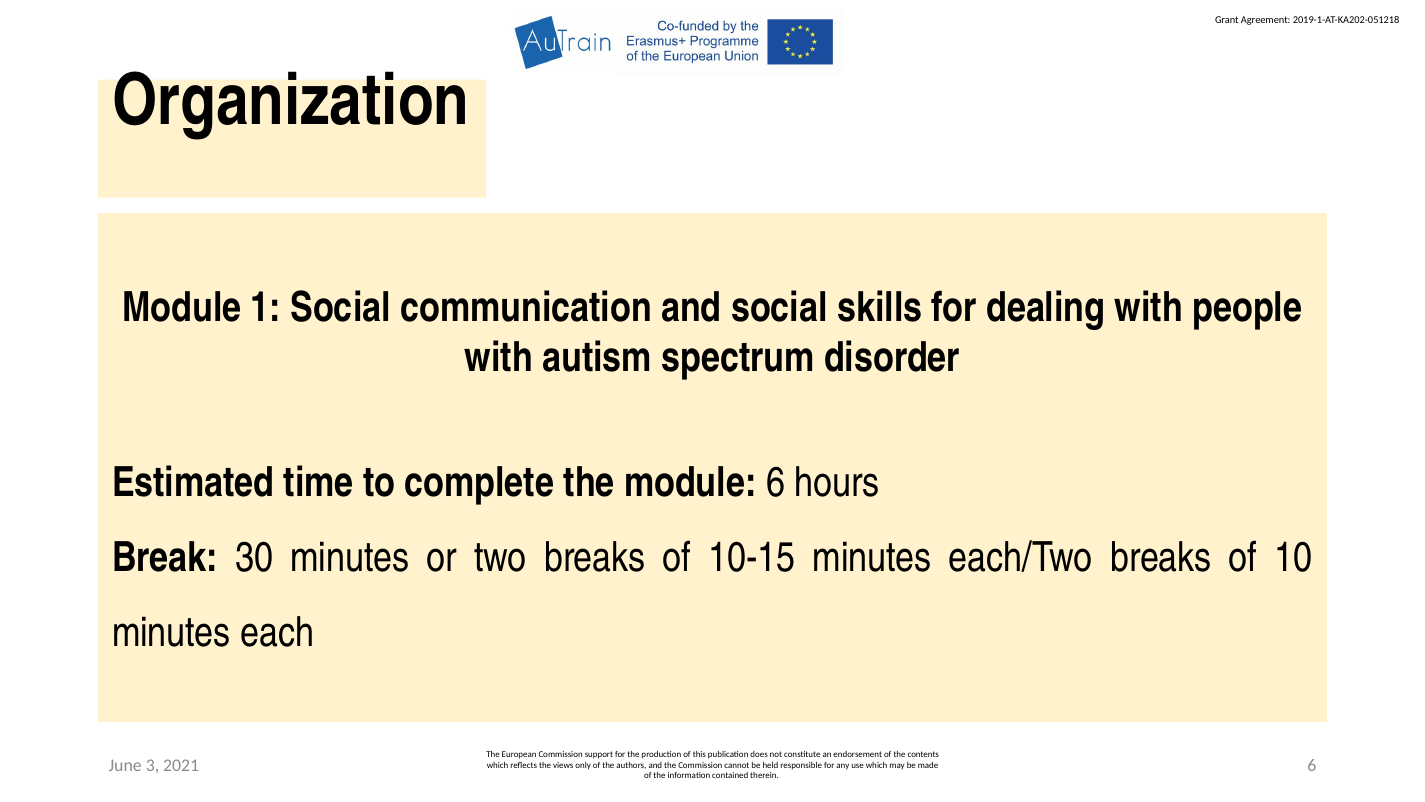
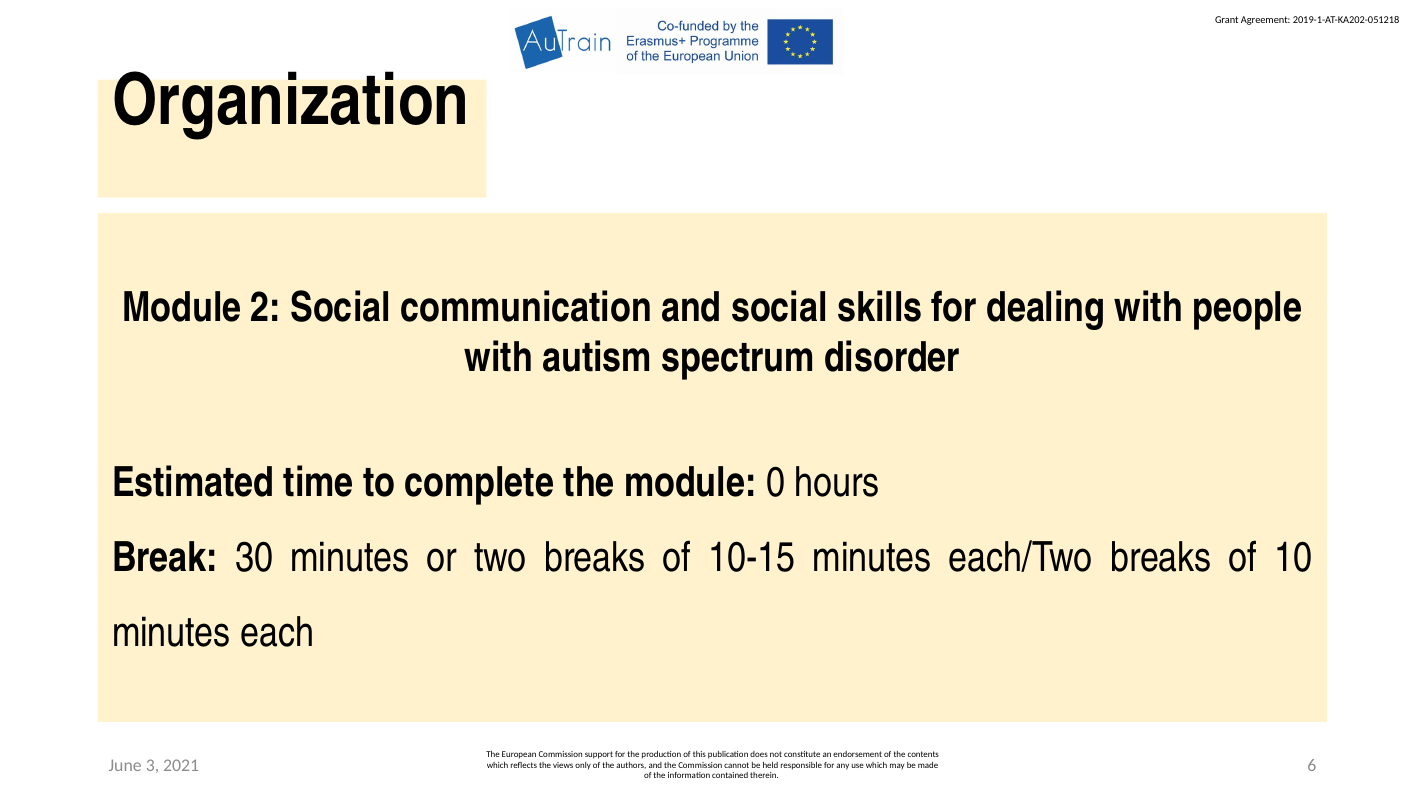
1: 1 -> 2
module 6: 6 -> 0
